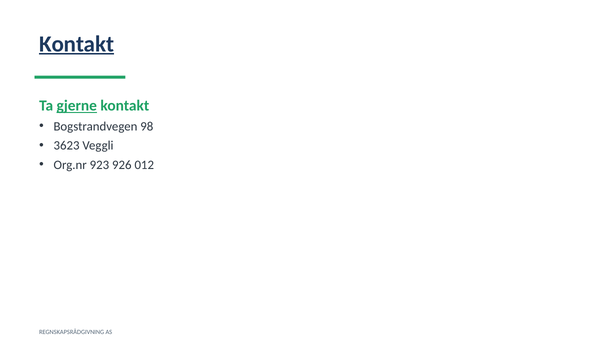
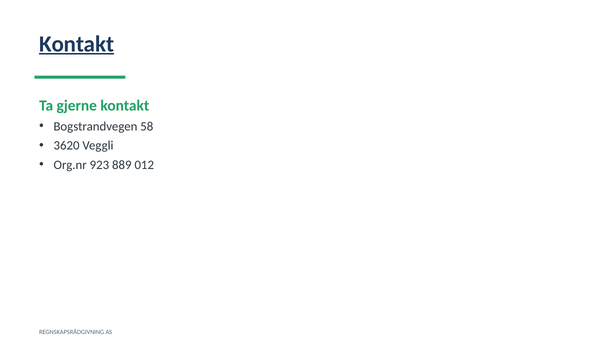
gjerne underline: present -> none
98: 98 -> 58
3623: 3623 -> 3620
926: 926 -> 889
